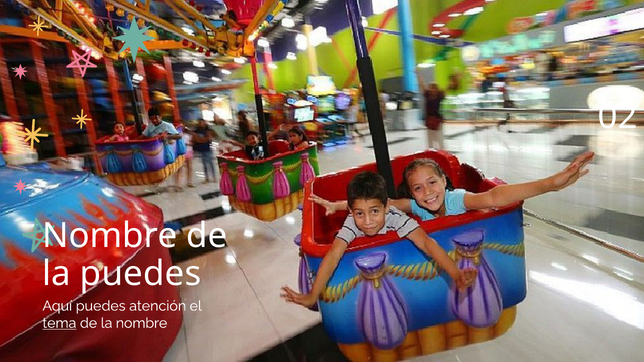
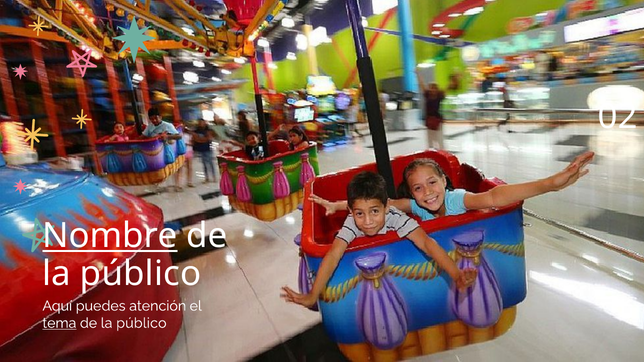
Nombre at (110, 236) underline: none -> present
puedes at (141, 274): puedes -> público
nombre at (142, 323): nombre -> público
